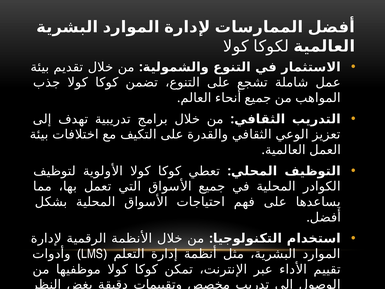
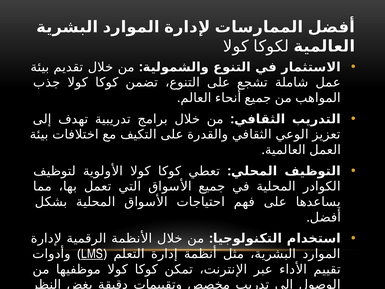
LMS underline: none -> present
